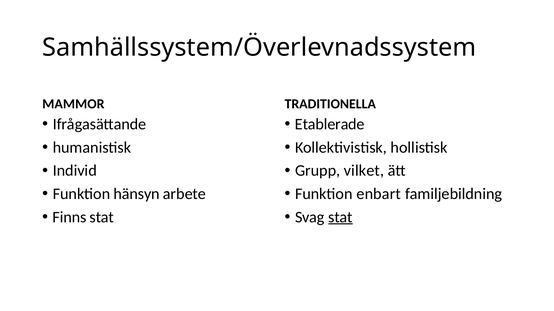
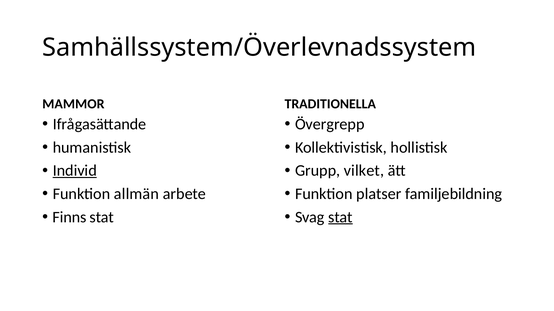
Etablerade: Etablerade -> Övergrepp
Individ underline: none -> present
hänsyn: hänsyn -> allmän
enbart: enbart -> platser
